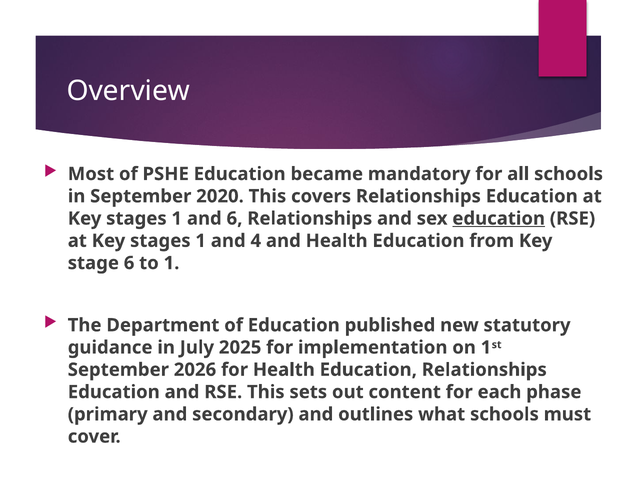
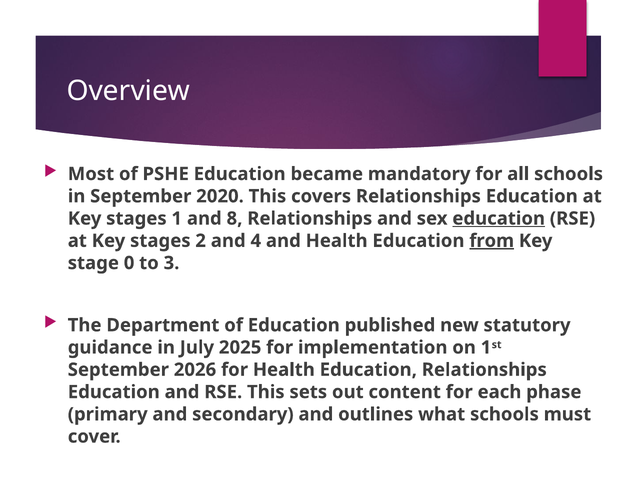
and 6: 6 -> 8
1 at (201, 241): 1 -> 2
from underline: none -> present
stage 6: 6 -> 0
to 1: 1 -> 3
